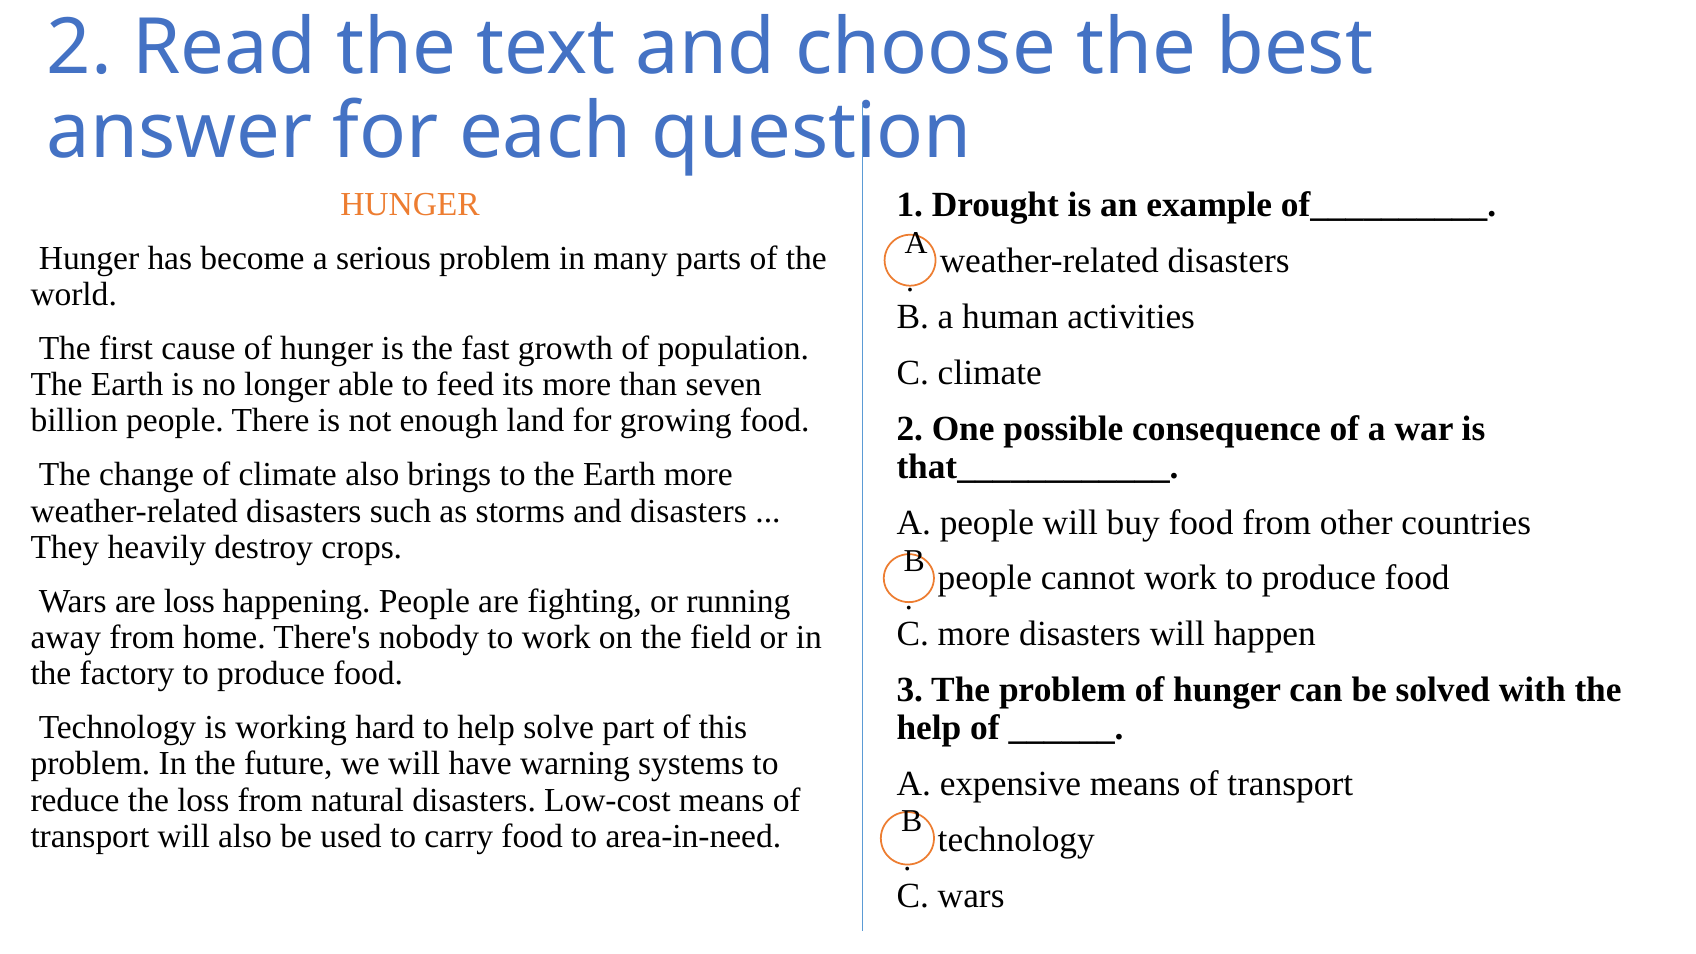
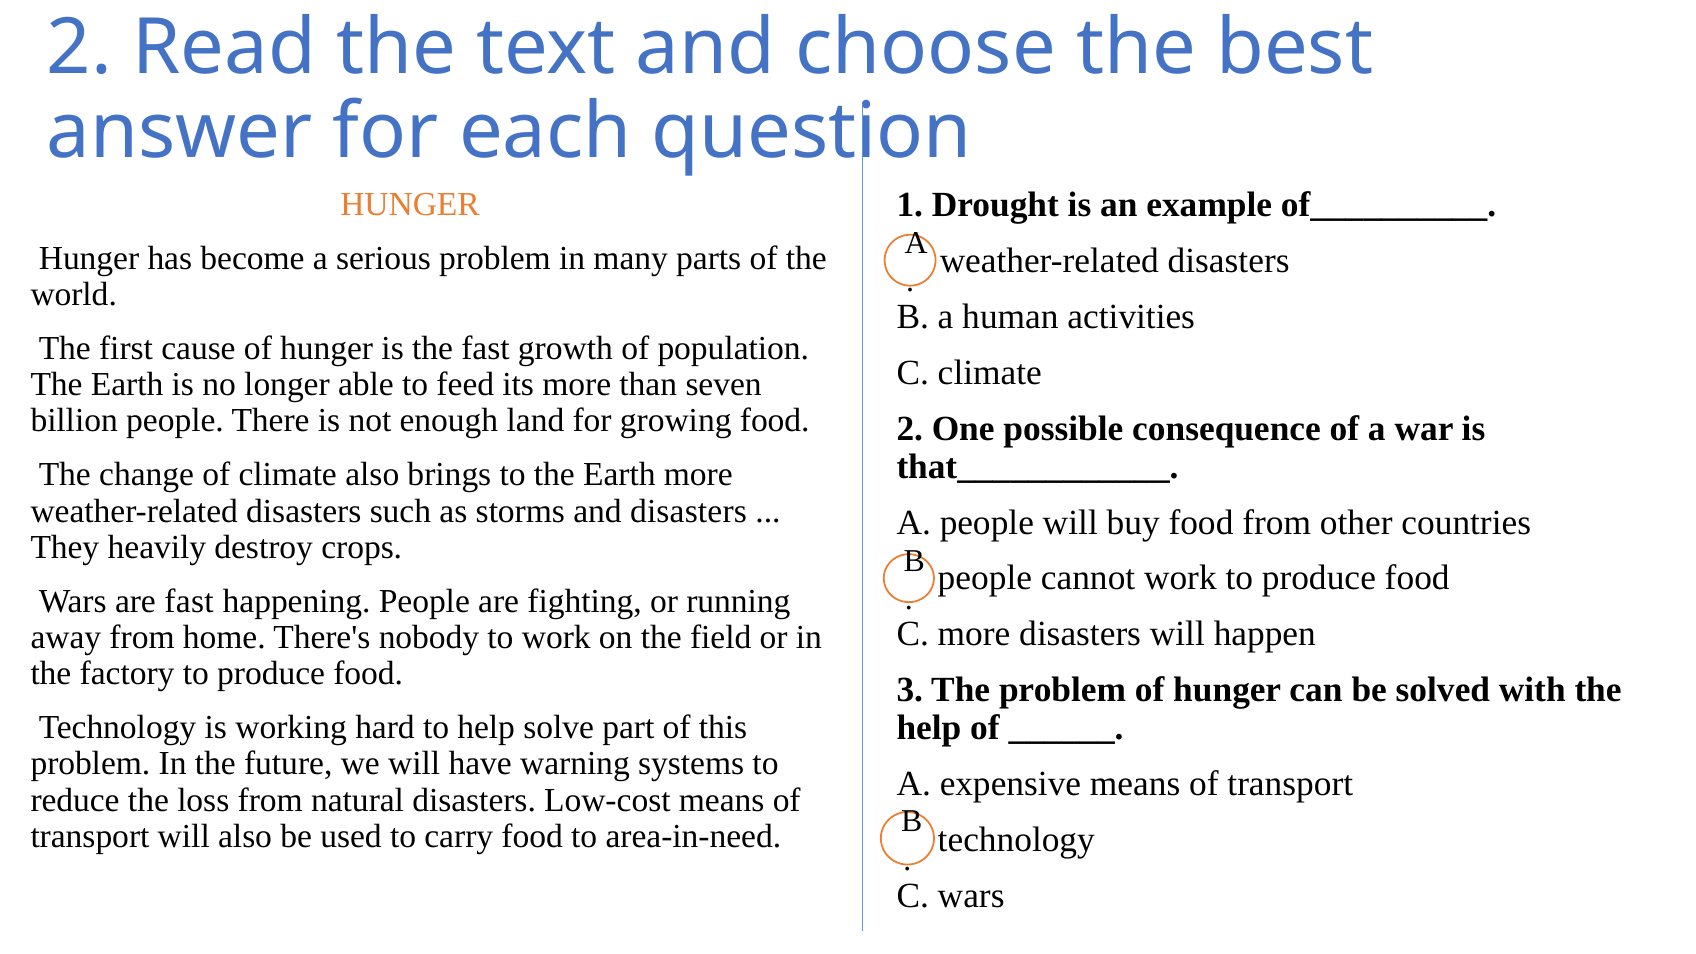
are loss: loss -> fast
